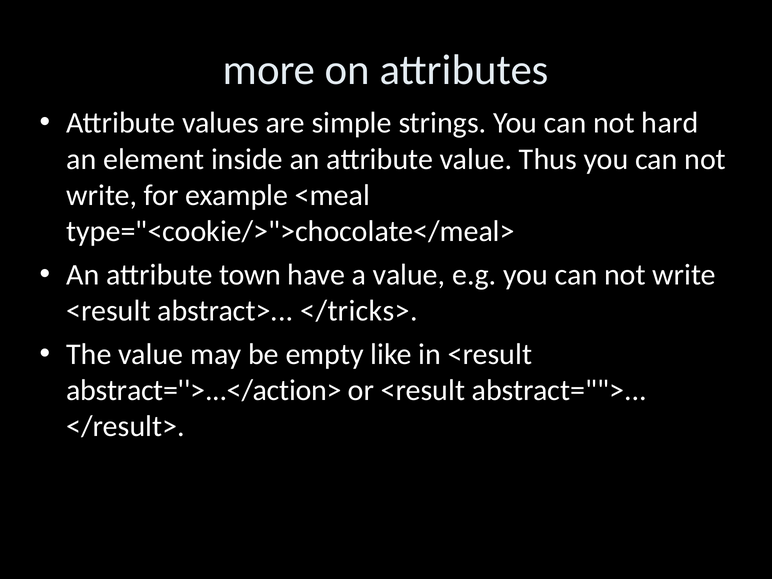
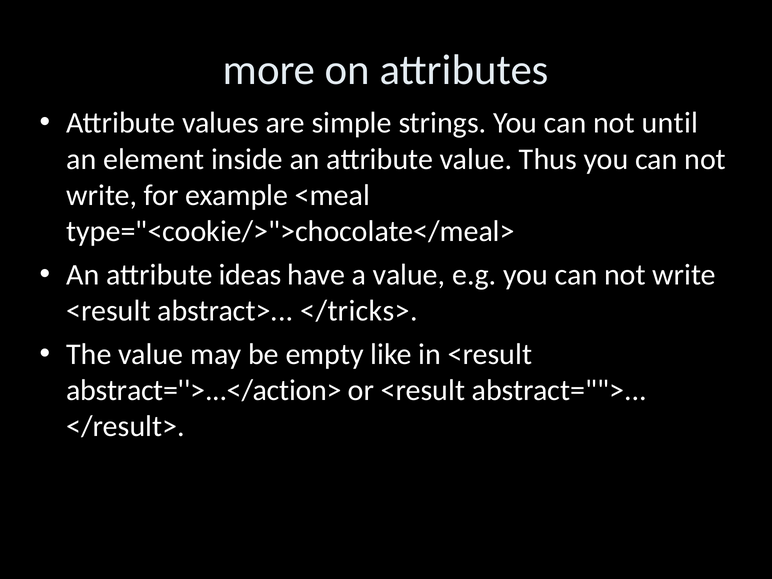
hard: hard -> until
town: town -> ideas
